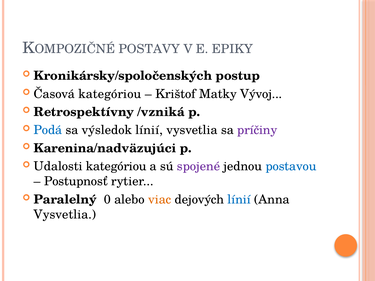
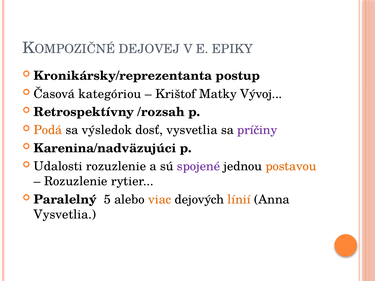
POSTAVY: POSTAVY -> DEJOVEJ
Kronikársky/spoločenských: Kronikársky/spoločenských -> Kronikársky/reprezentanta
/vzniká: /vzniká -> /rozsah
Podá colour: blue -> orange
výsledok línií: línií -> dosť
Udalosti kategóriou: kategóriou -> rozuzlenie
postavou colour: blue -> orange
Postupnosť at (76, 181): Postupnosť -> Rozuzlenie
0: 0 -> 5
línií at (239, 200) colour: blue -> orange
